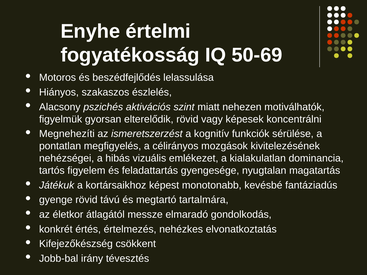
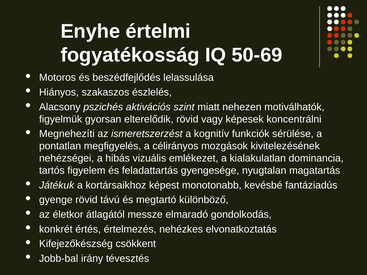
tartalmára: tartalmára -> különböző
